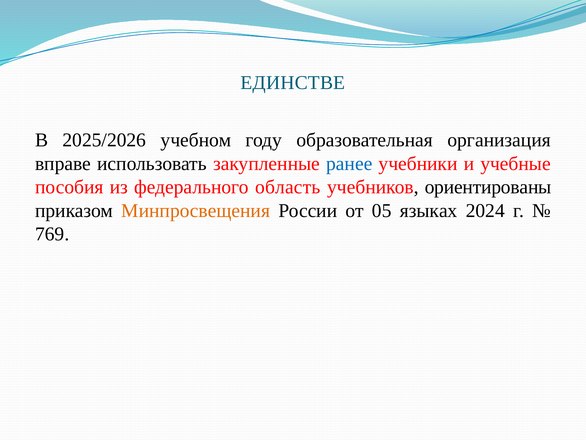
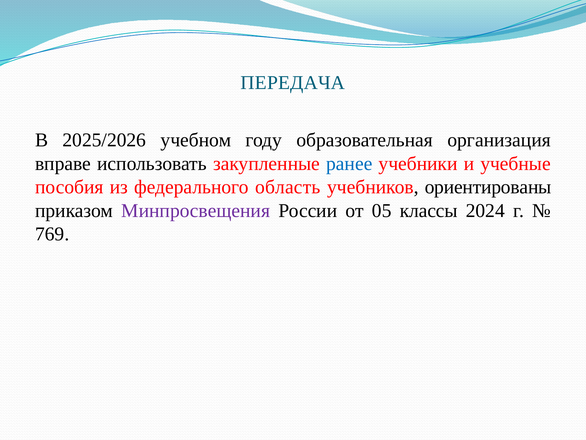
ЕДИНСТВЕ: ЕДИНСТВЕ -> ПЕРЕДАЧА
Минпросвещения colour: orange -> purple
языках: языках -> классы
